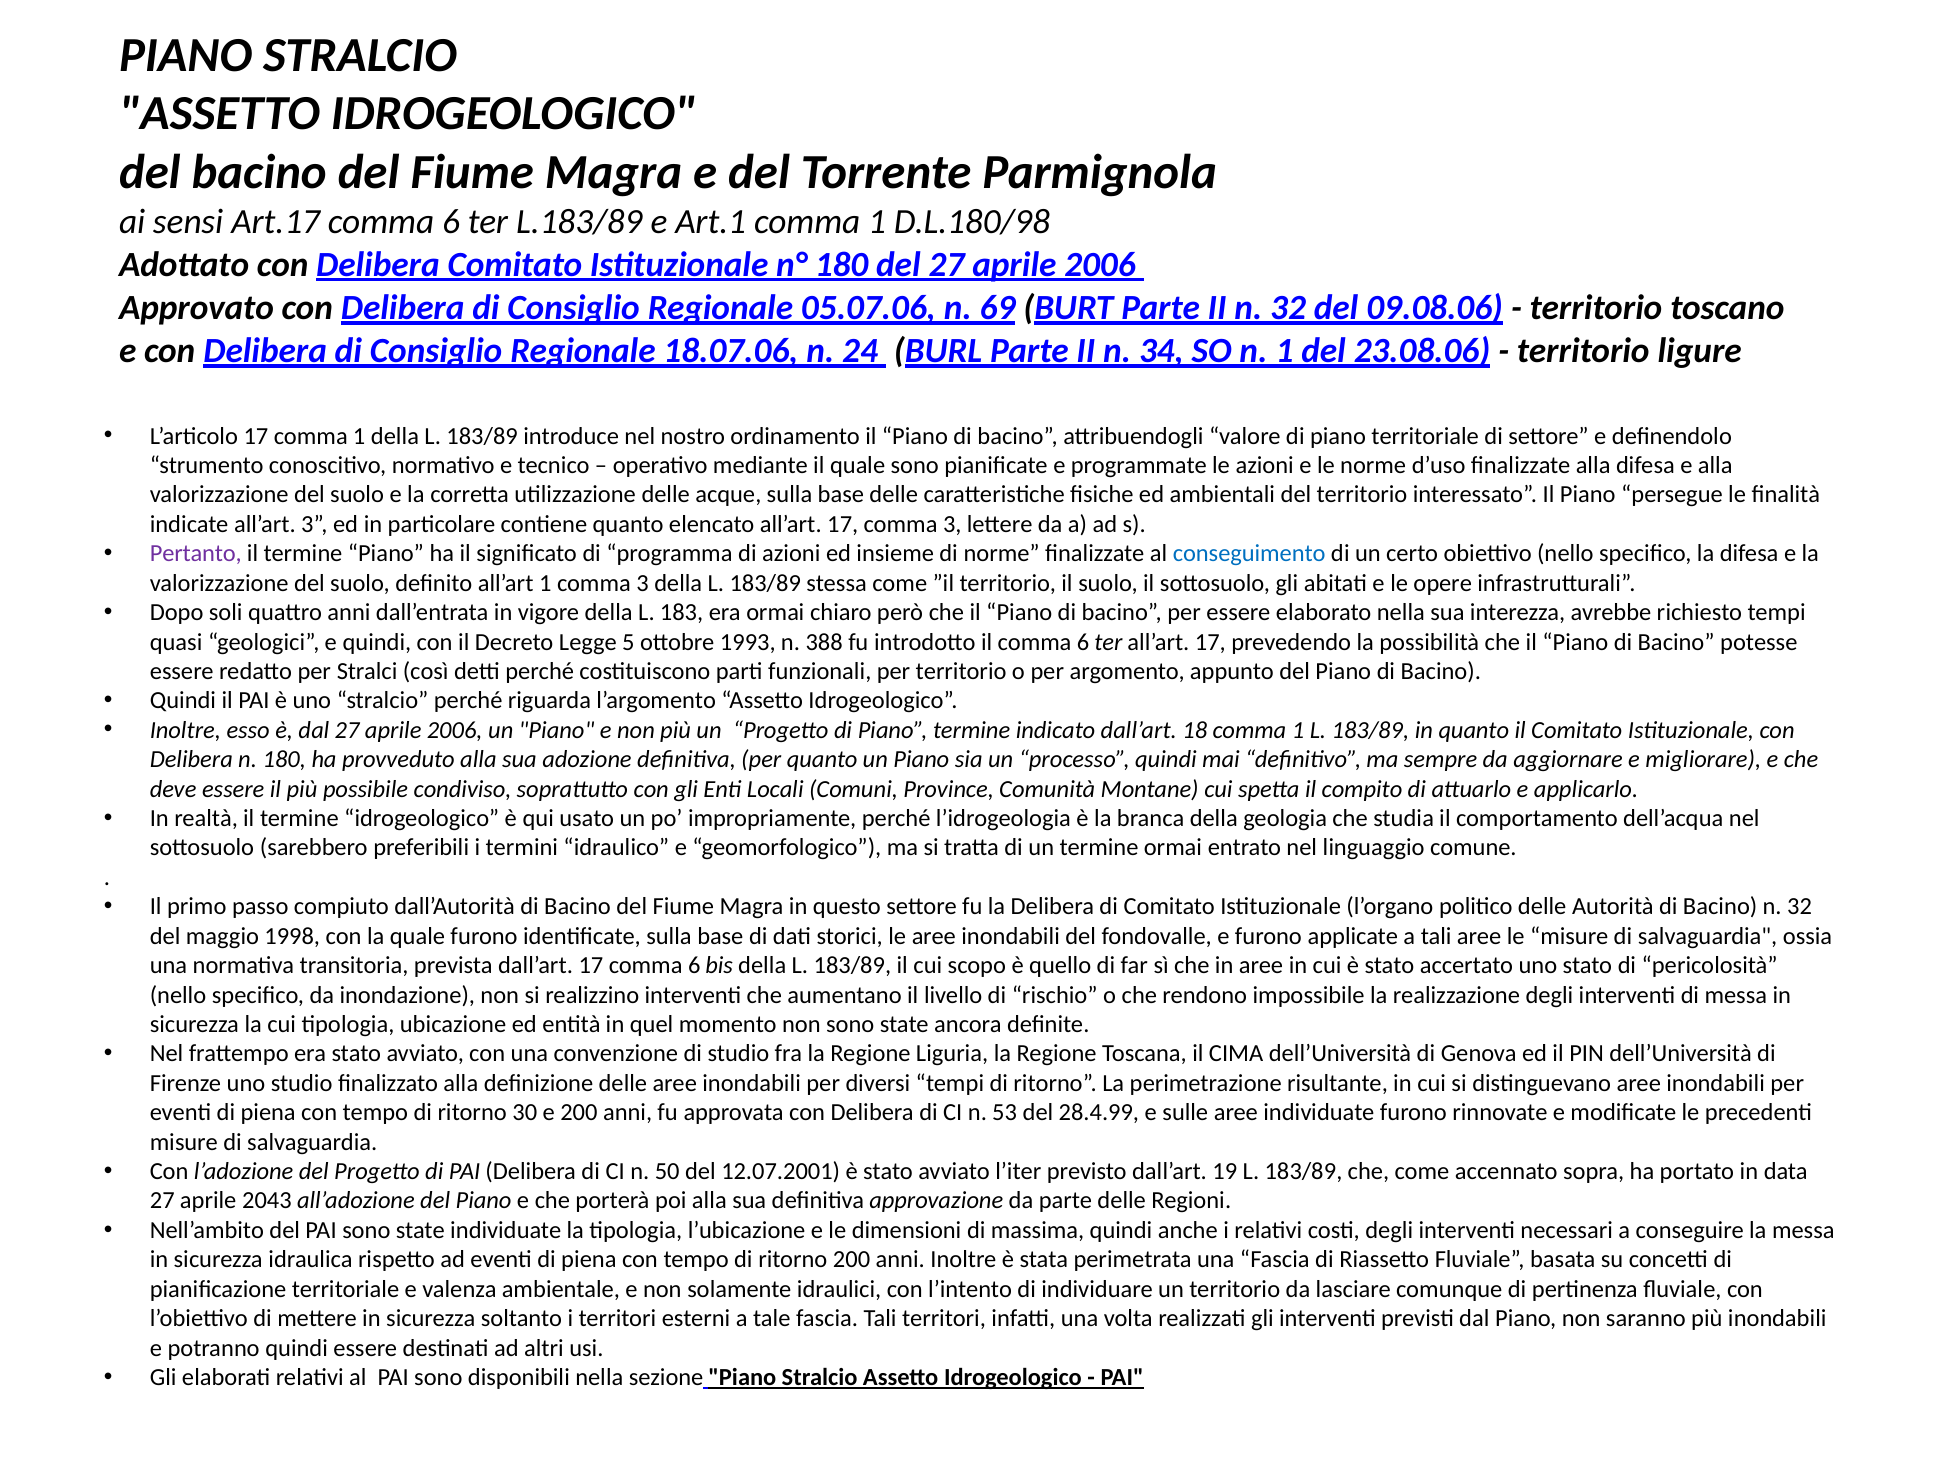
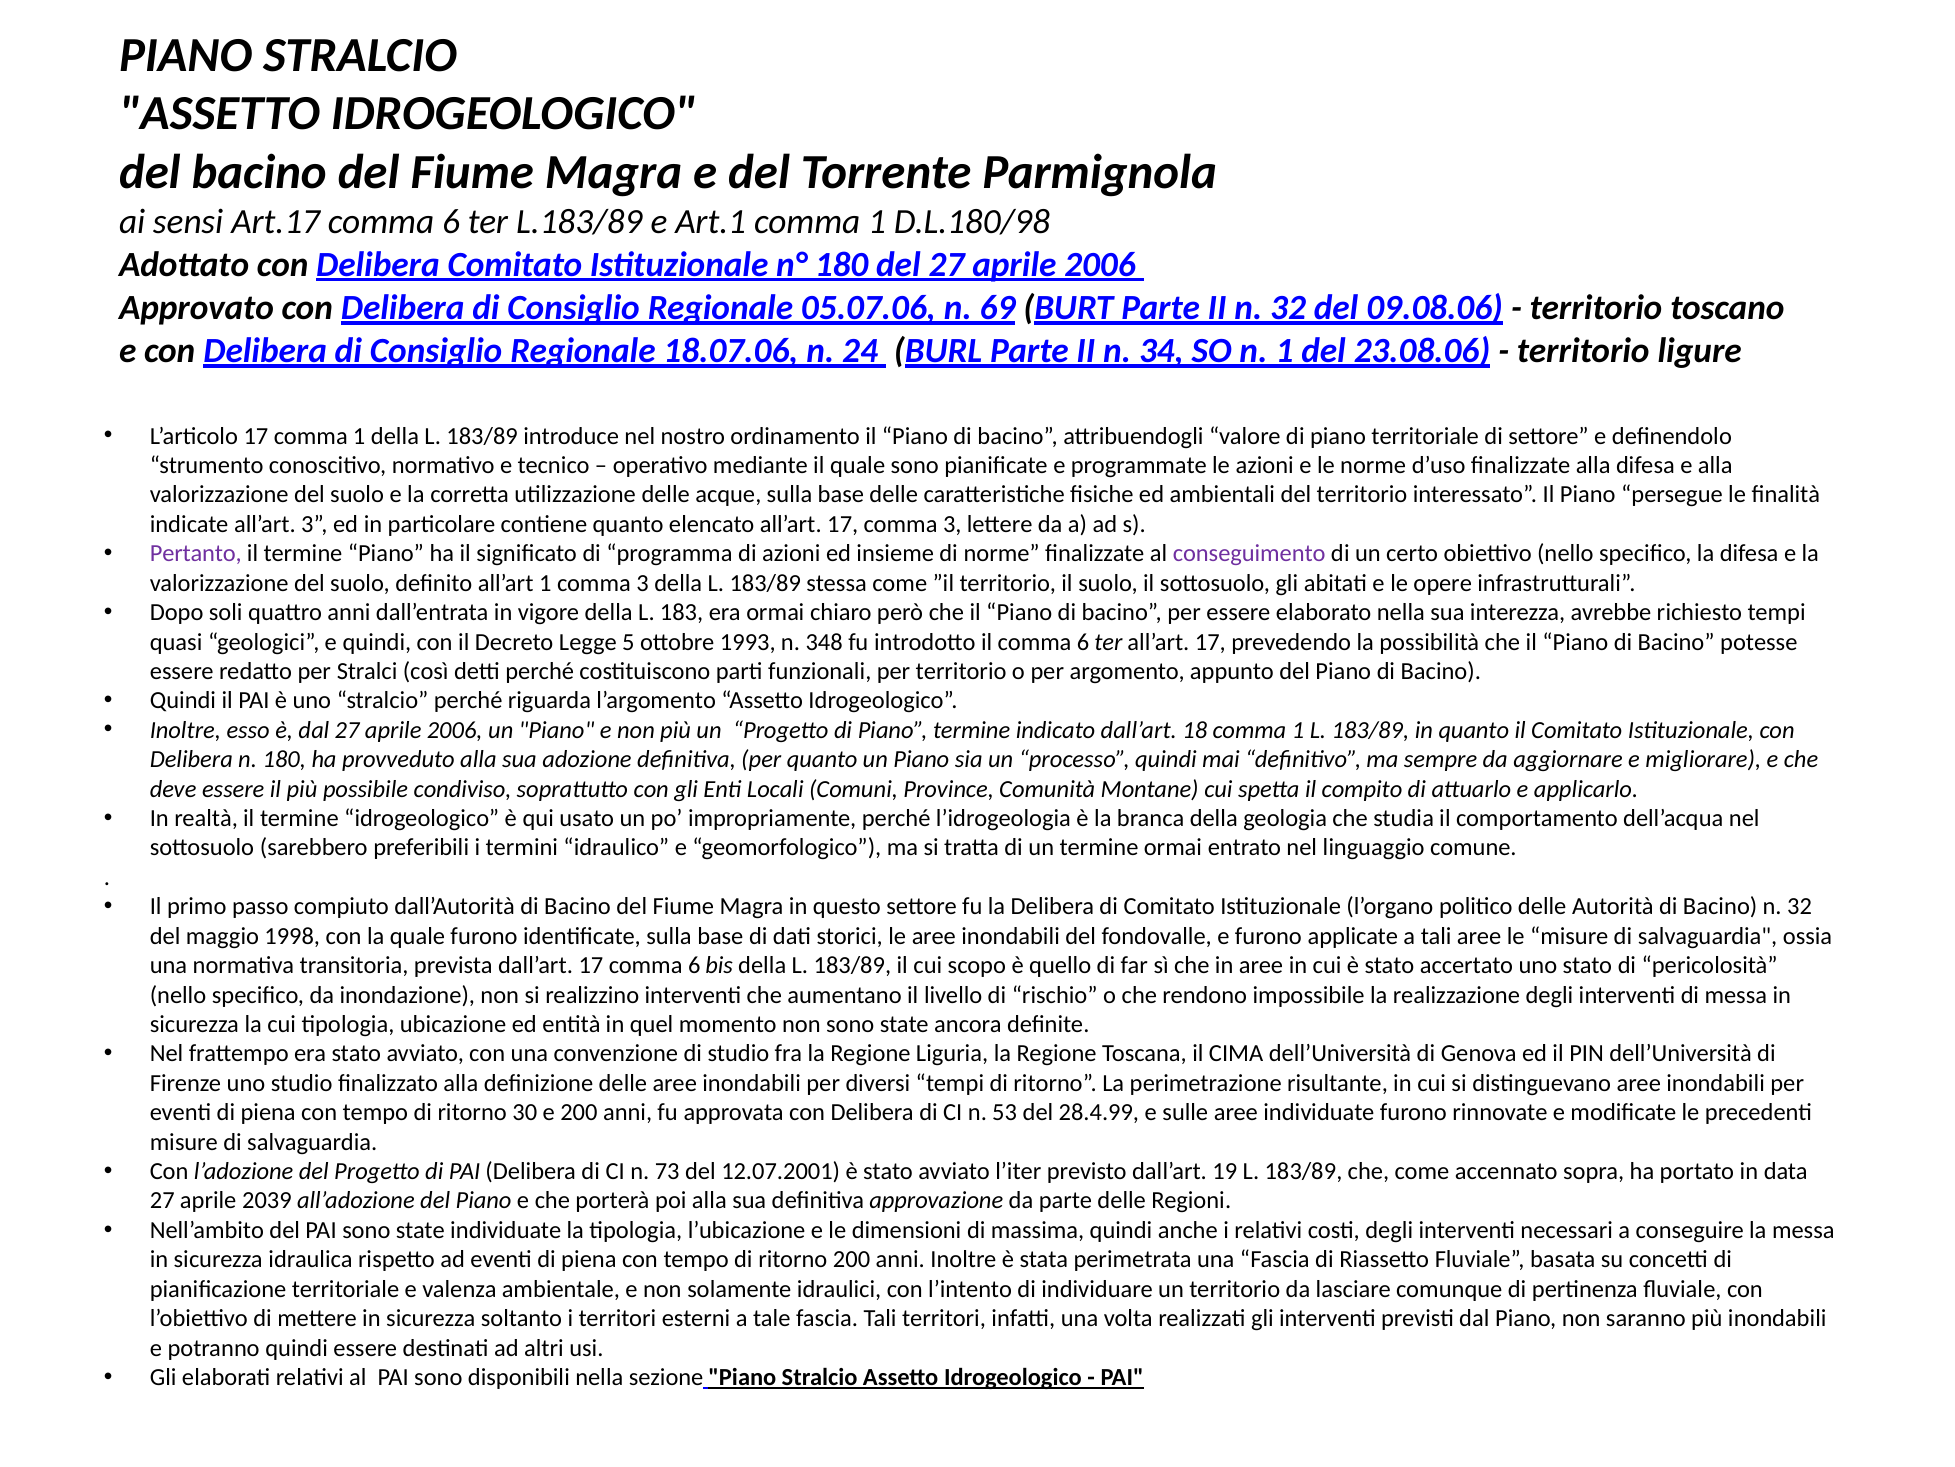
conseguimento colour: blue -> purple
388: 388 -> 348
50: 50 -> 73
2043: 2043 -> 2039
